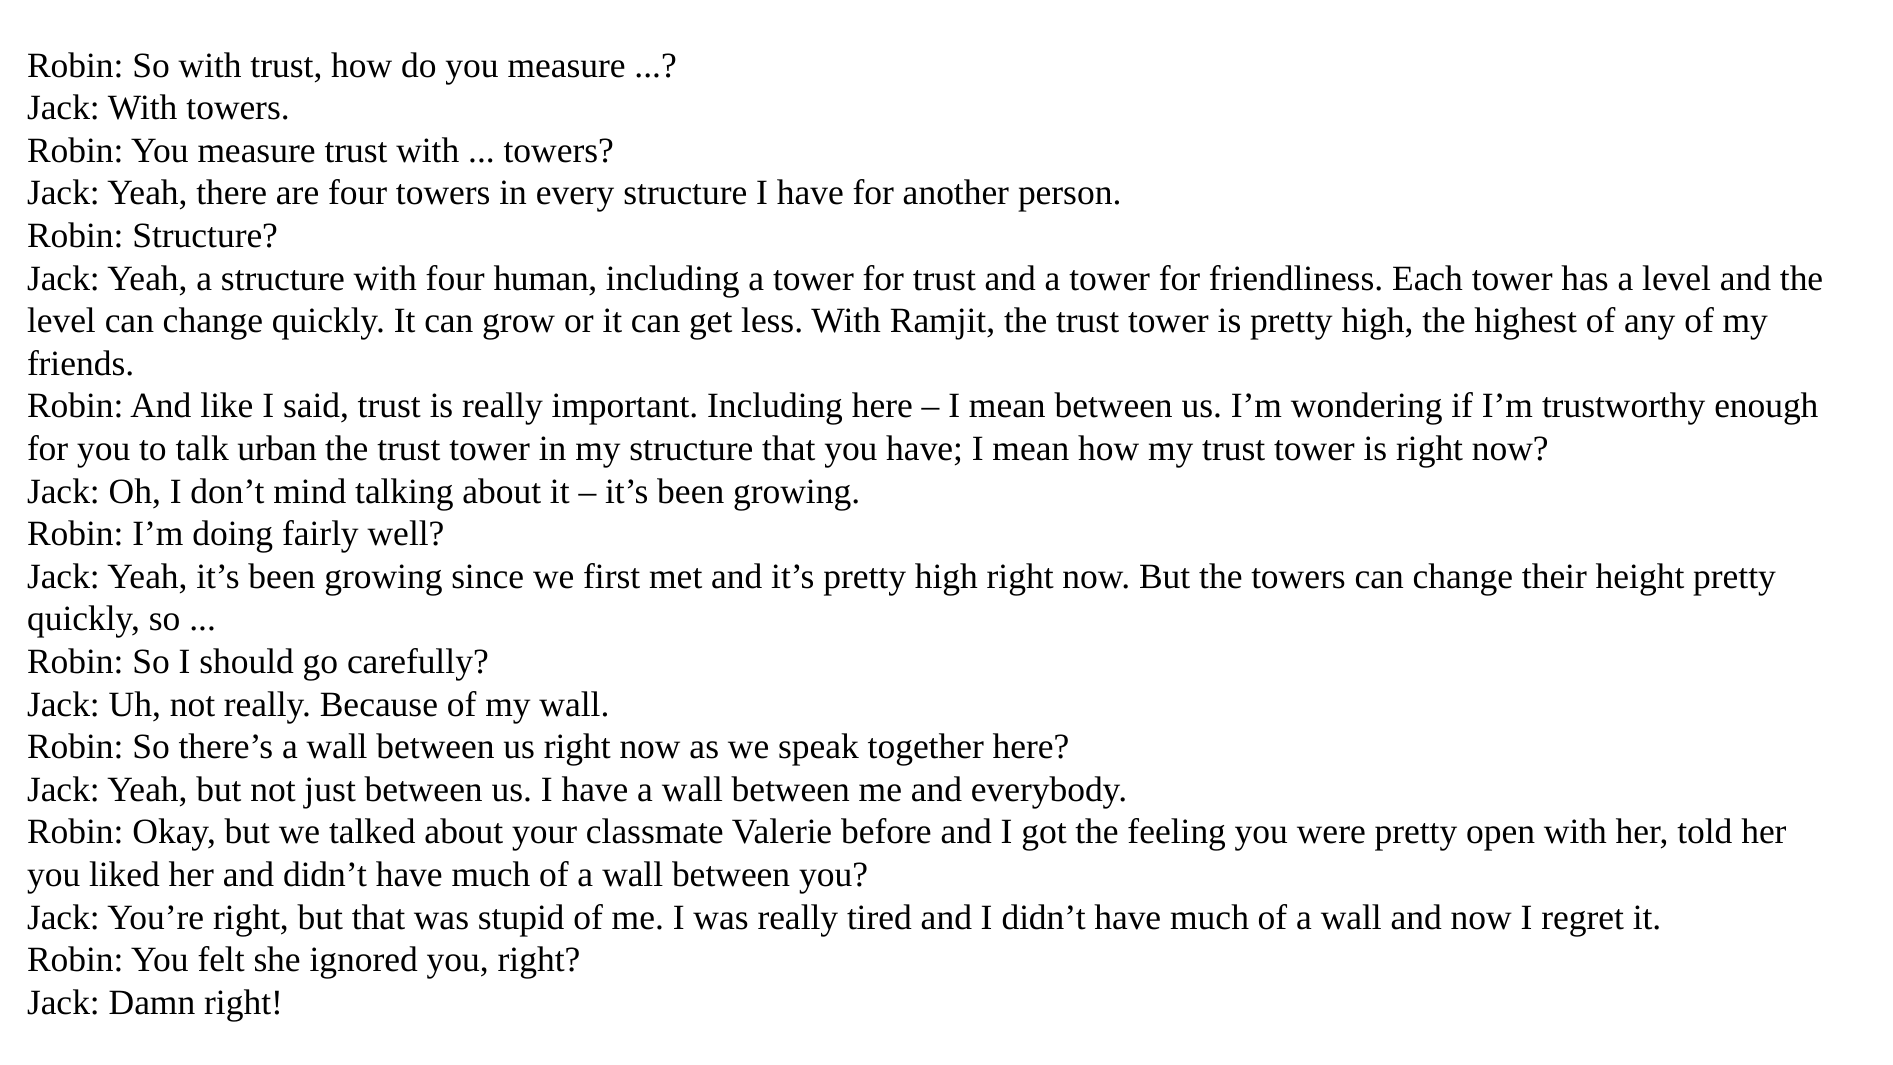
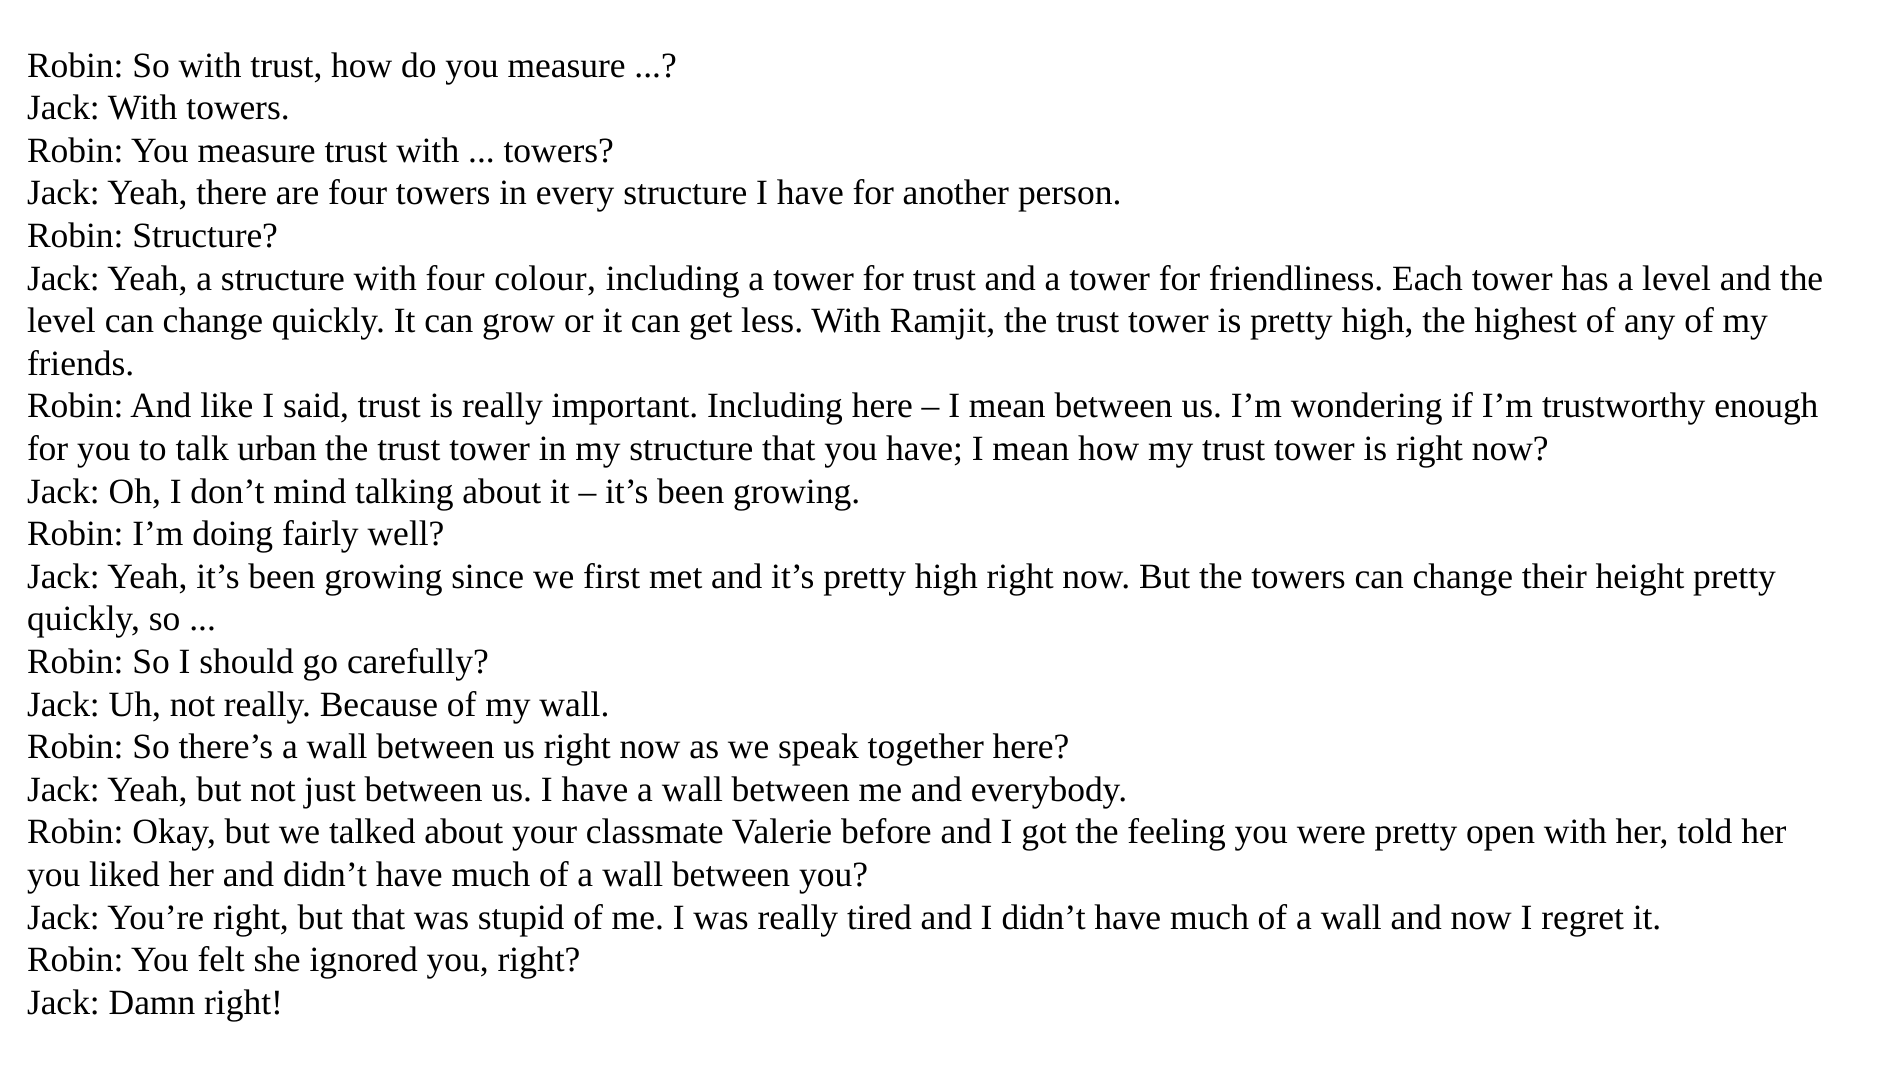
human: human -> colour
